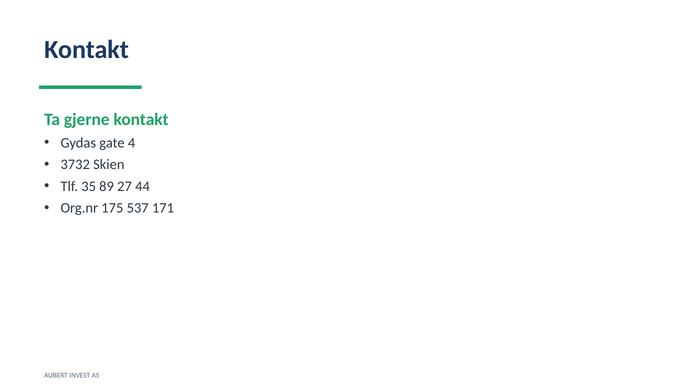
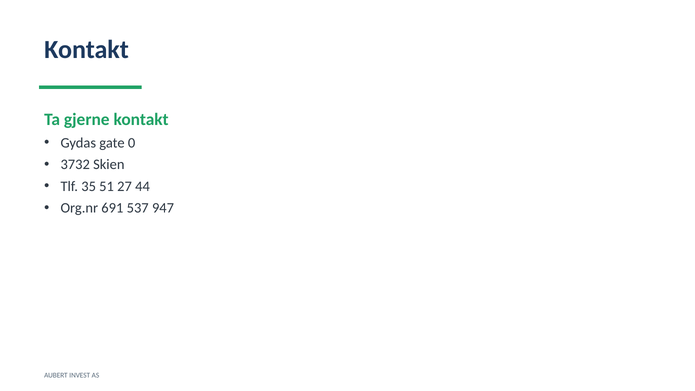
4: 4 -> 0
89: 89 -> 51
175: 175 -> 691
171: 171 -> 947
